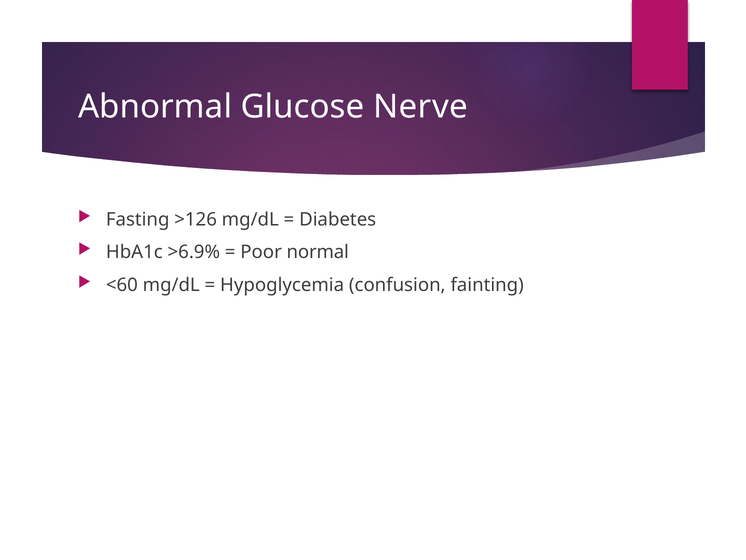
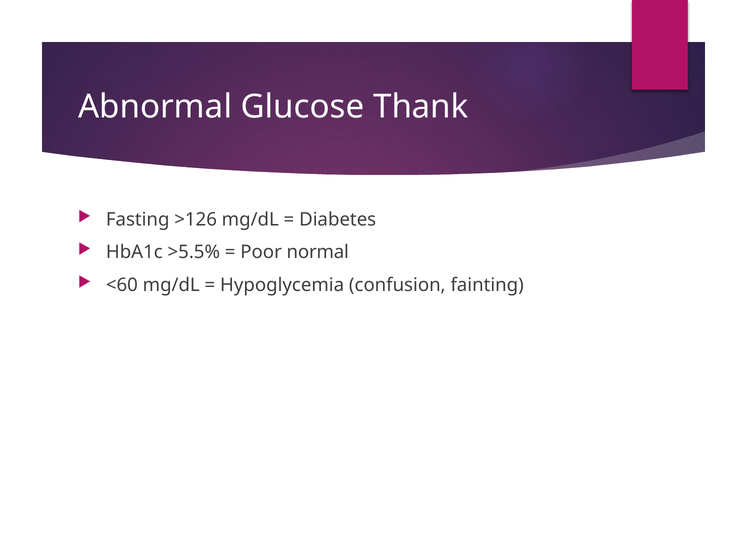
Nerve: Nerve -> Thank
>6.9%: >6.9% -> >5.5%
